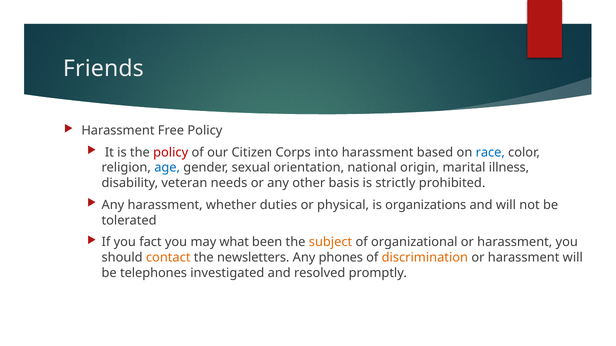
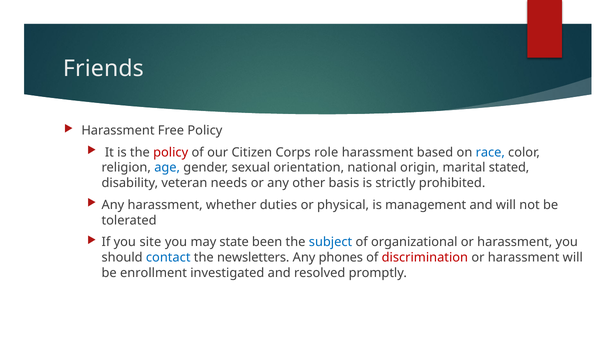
into: into -> role
illness: illness -> stated
organizations: organizations -> management
fact: fact -> site
what: what -> state
subject colour: orange -> blue
contact colour: orange -> blue
discrimination colour: orange -> red
telephones: telephones -> enrollment
